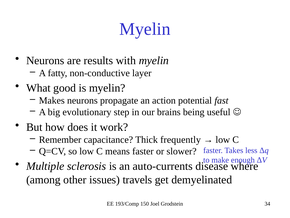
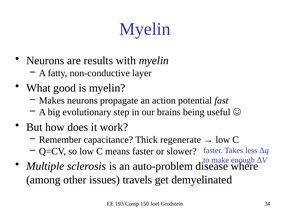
frequently: frequently -> regenerate
auto-currents: auto-currents -> auto-problem
